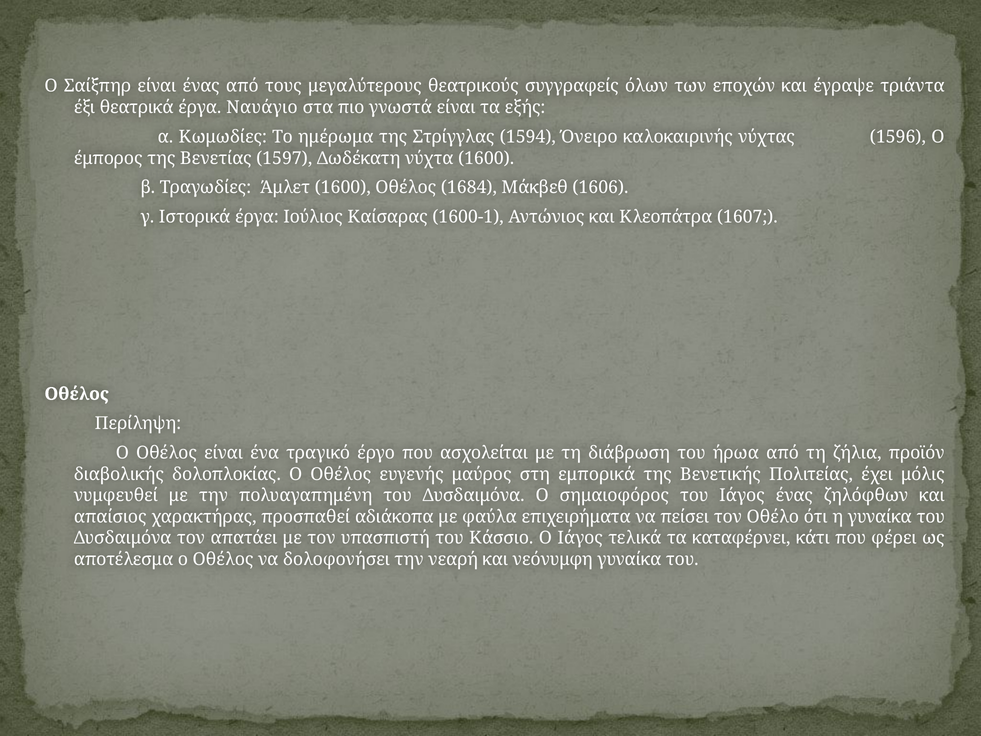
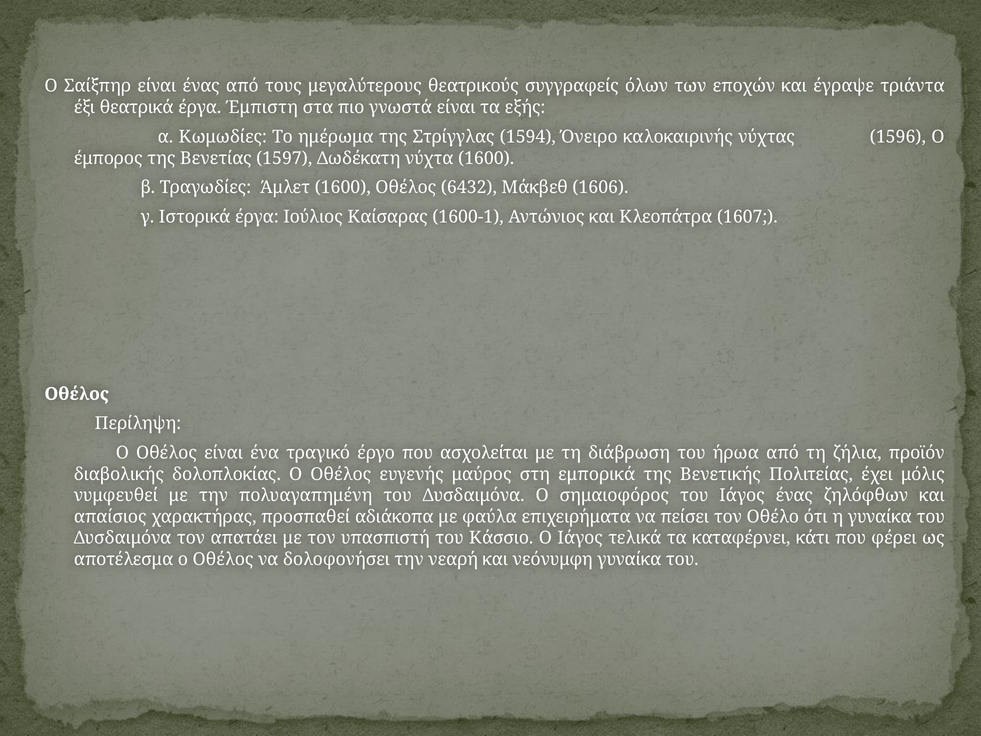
Ναυάγιο: Ναυάγιο -> Έμπιστη
1684: 1684 -> 6432
